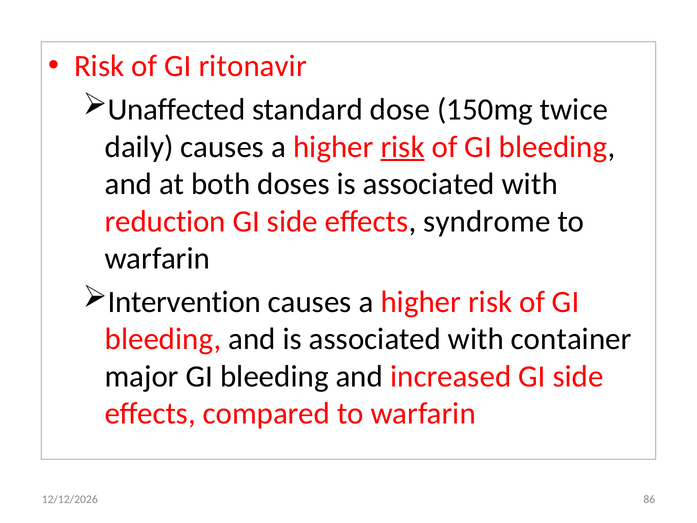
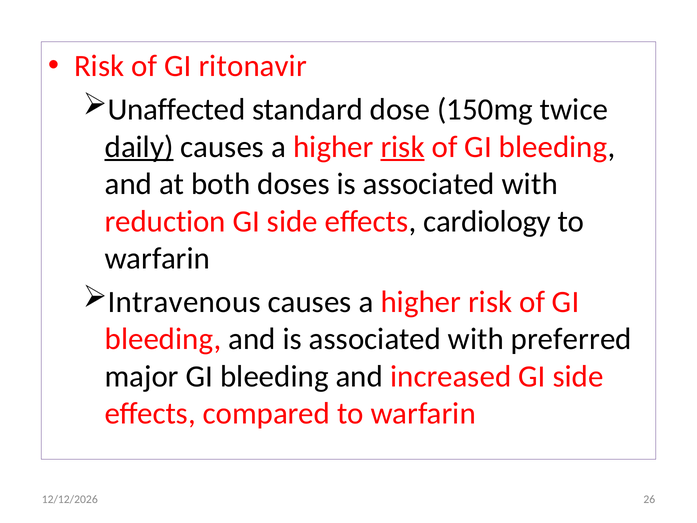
daily underline: none -> present
syndrome: syndrome -> cardiology
Intervention: Intervention -> Intravenous
container: container -> preferred
86: 86 -> 26
